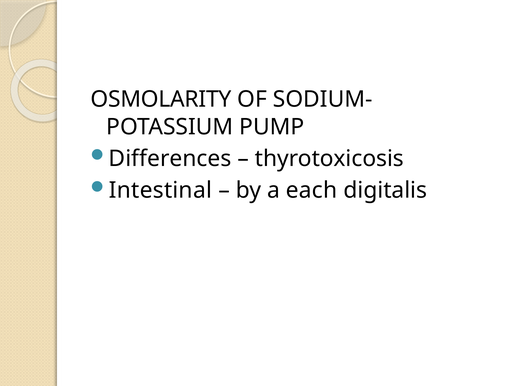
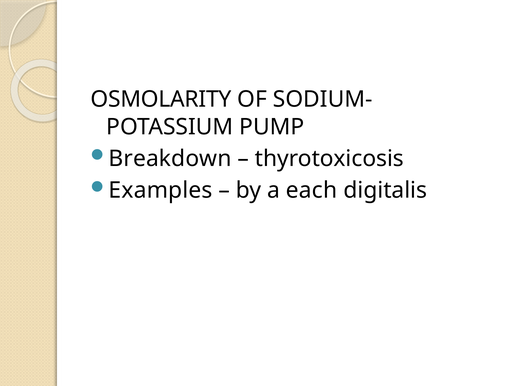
Differences: Differences -> Breakdown
Intestinal: Intestinal -> Examples
